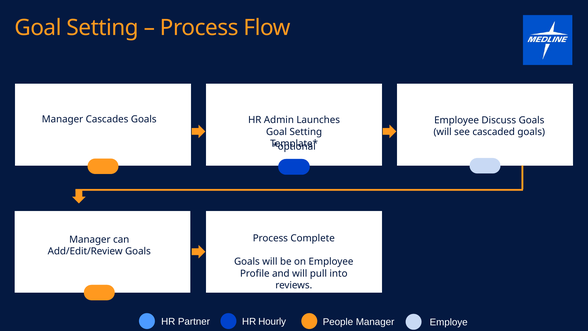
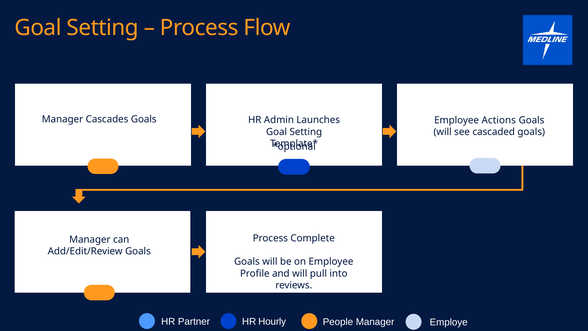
Discuss: Discuss -> Actions
